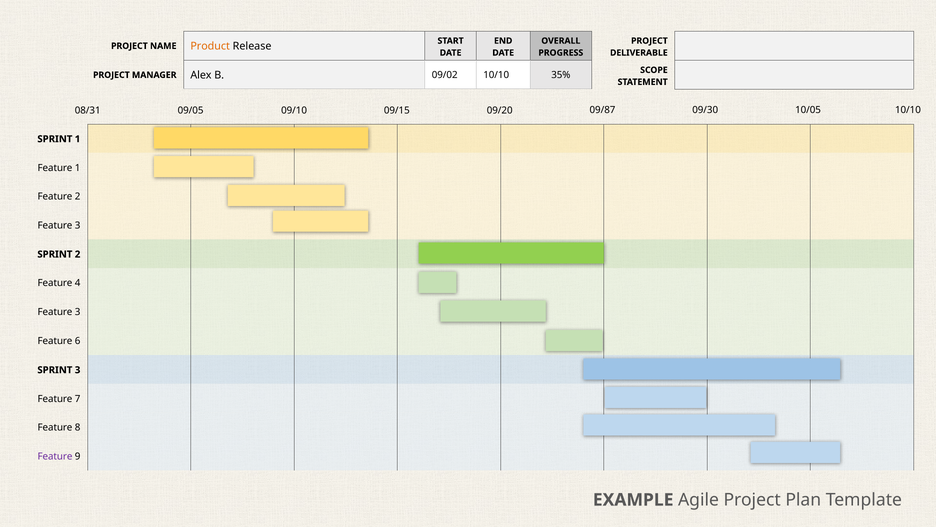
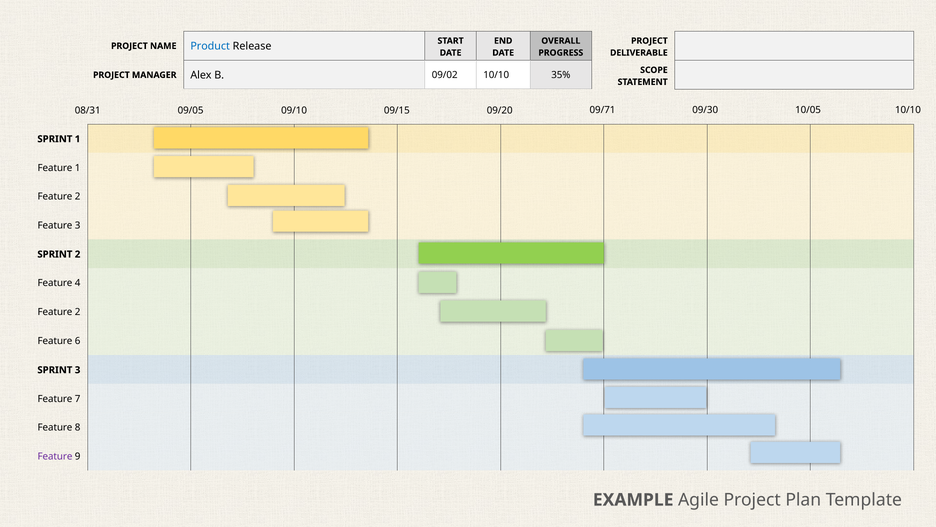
Product colour: orange -> blue
09/87: 09/87 -> 09/71
3 at (78, 312): 3 -> 2
